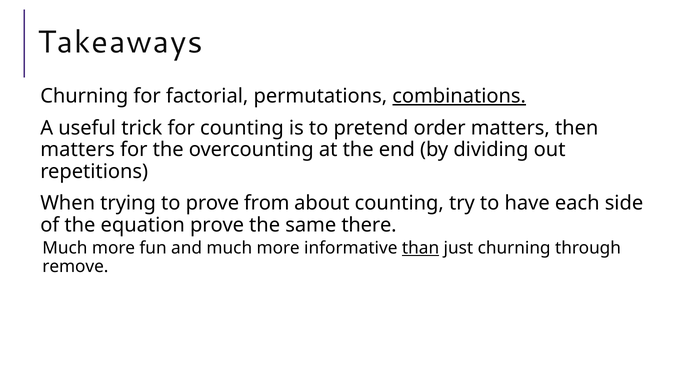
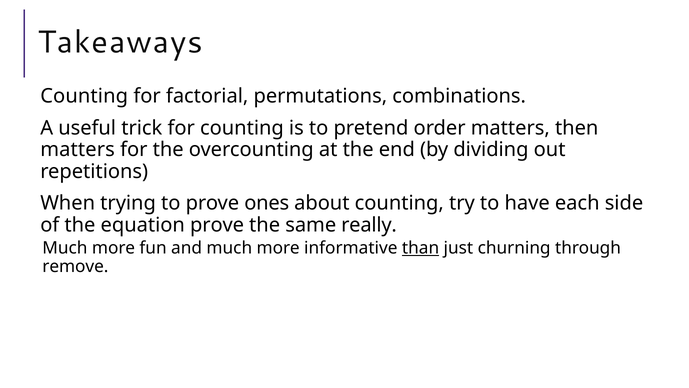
Churning at (84, 96): Churning -> Counting
combinations underline: present -> none
from: from -> ones
there: there -> really
